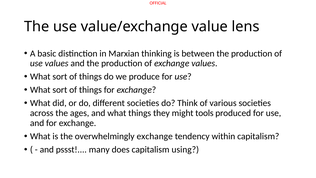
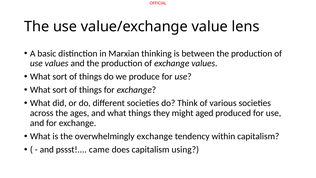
tools: tools -> aged
many: many -> came
